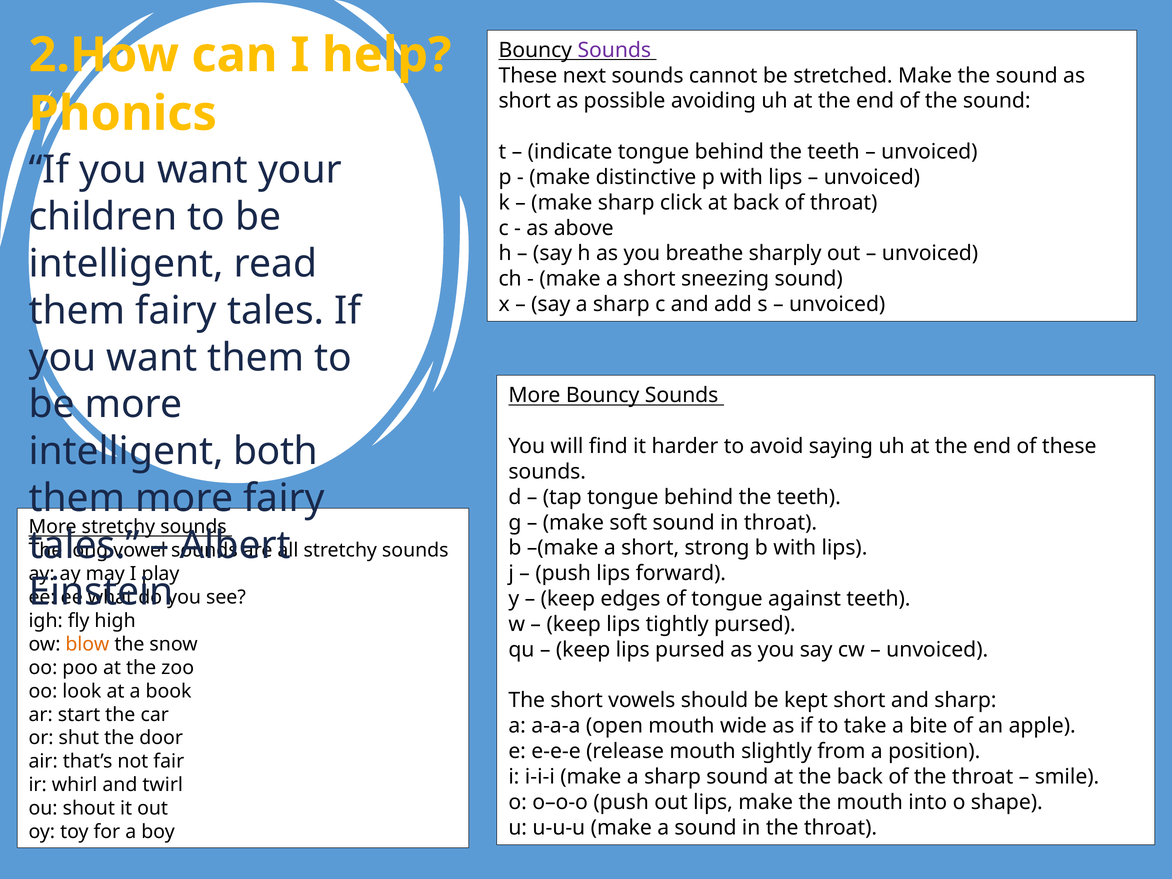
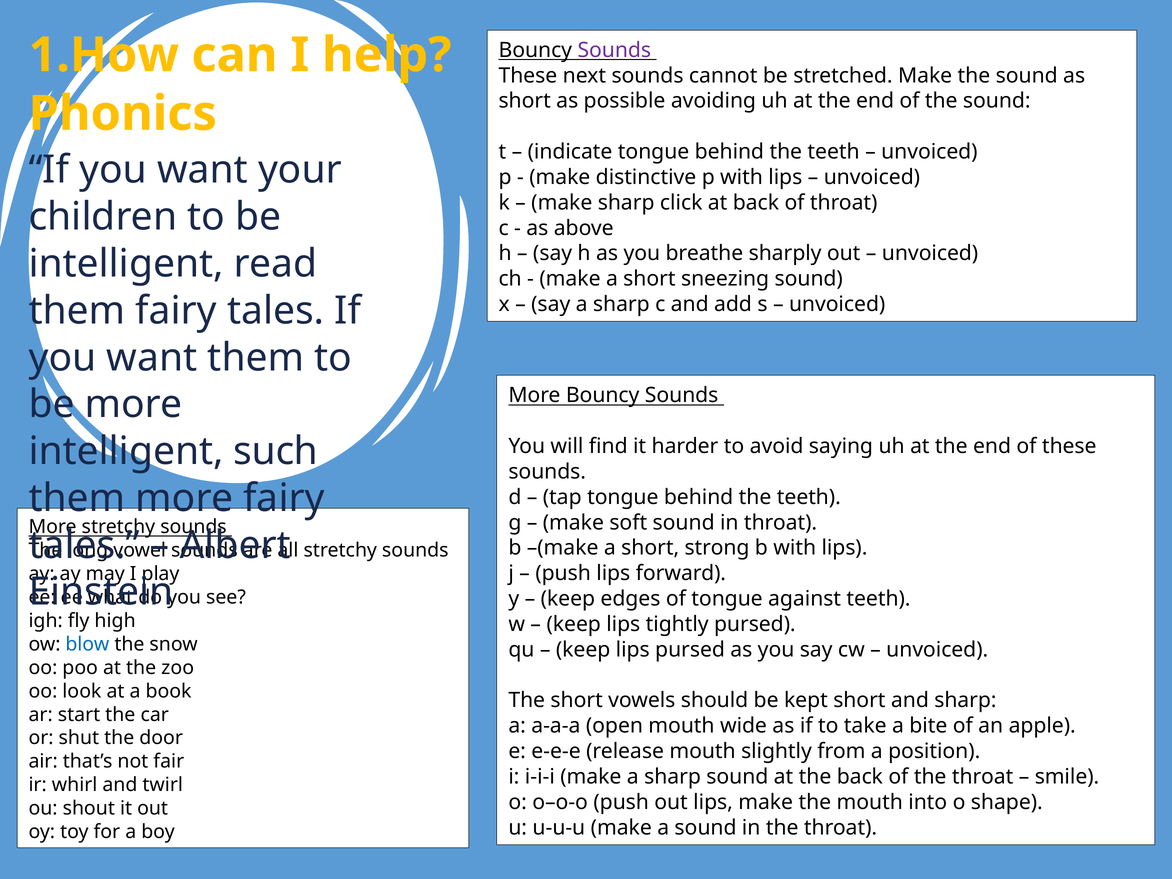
2.How: 2.How -> 1.How
both: both -> such
blow colour: orange -> blue
